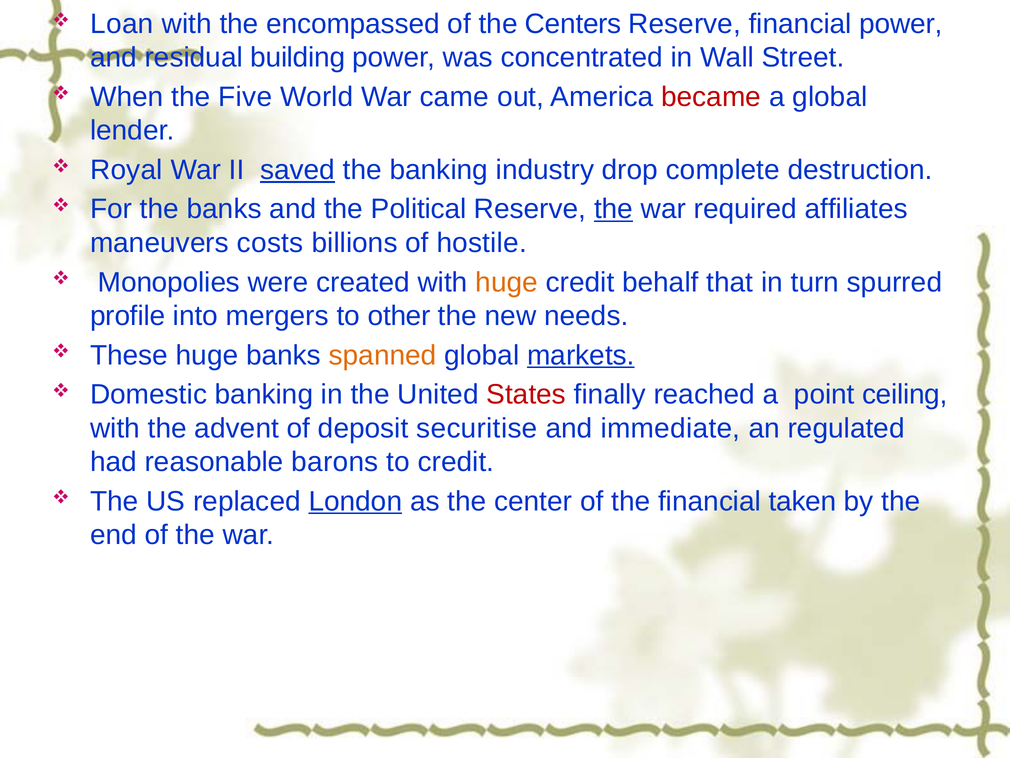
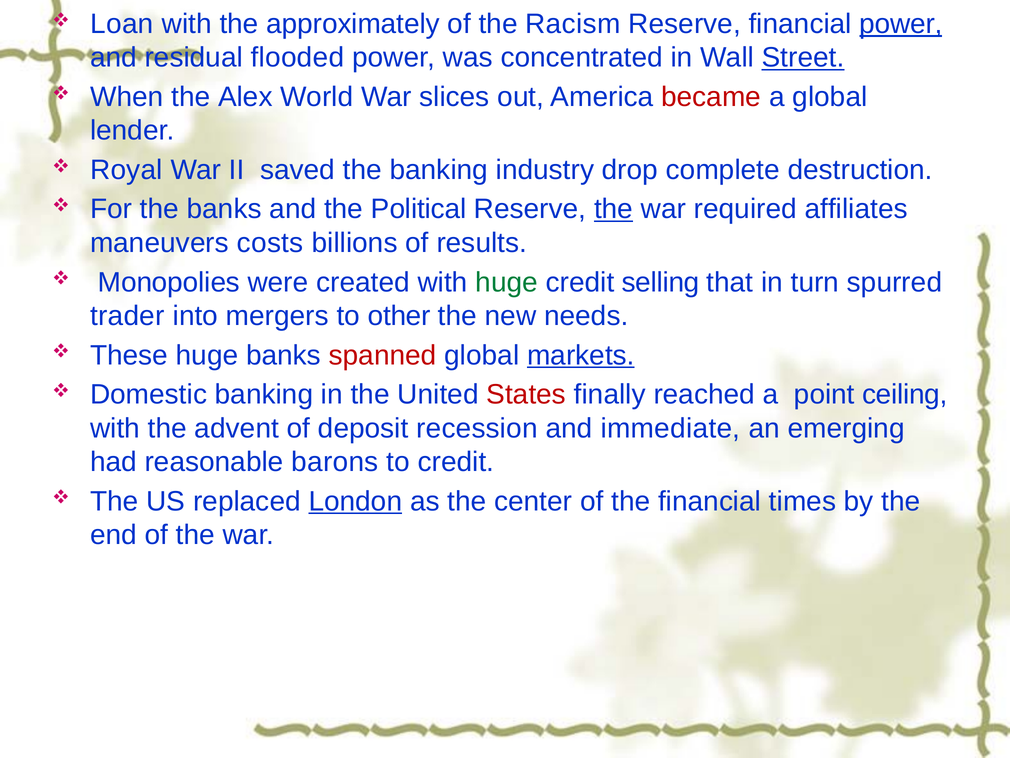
encompassed: encompassed -> approximately
Centers: Centers -> Racism
power at (901, 24) underline: none -> present
building: building -> flooded
Street underline: none -> present
Five: Five -> Alex
came: came -> slices
saved underline: present -> none
hostile: hostile -> results
huge at (507, 282) colour: orange -> green
behalf: behalf -> selling
profile: profile -> trader
spanned colour: orange -> red
securitise: securitise -> recession
regulated: regulated -> emerging
taken: taken -> times
